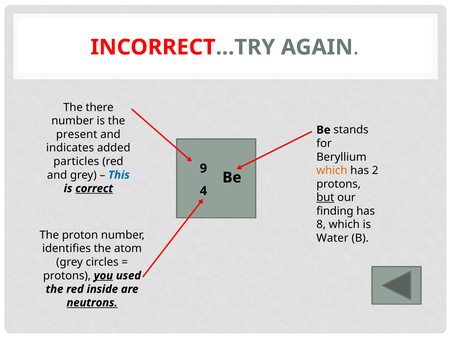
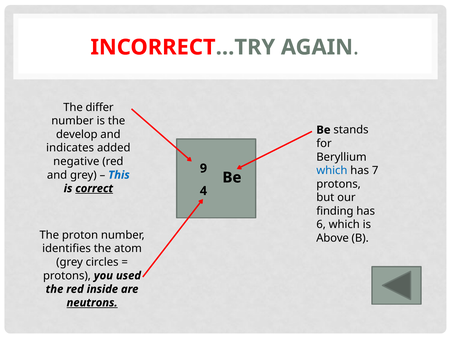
there: there -> differ
present: present -> develop
particles: particles -> negative
which at (332, 171) colour: orange -> blue
2: 2 -> 7
but underline: present -> none
8: 8 -> 6
Water: Water -> Above
you underline: present -> none
